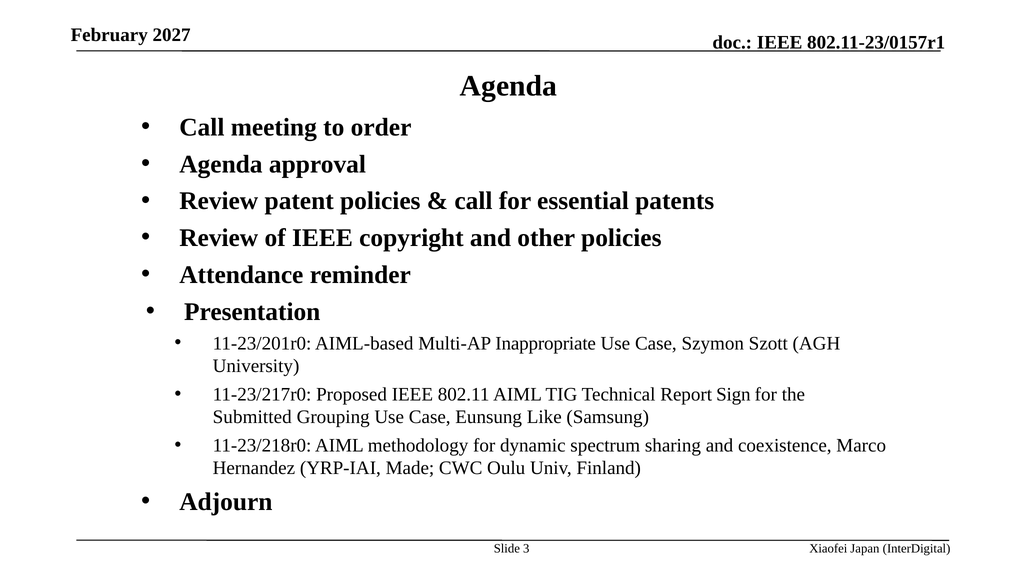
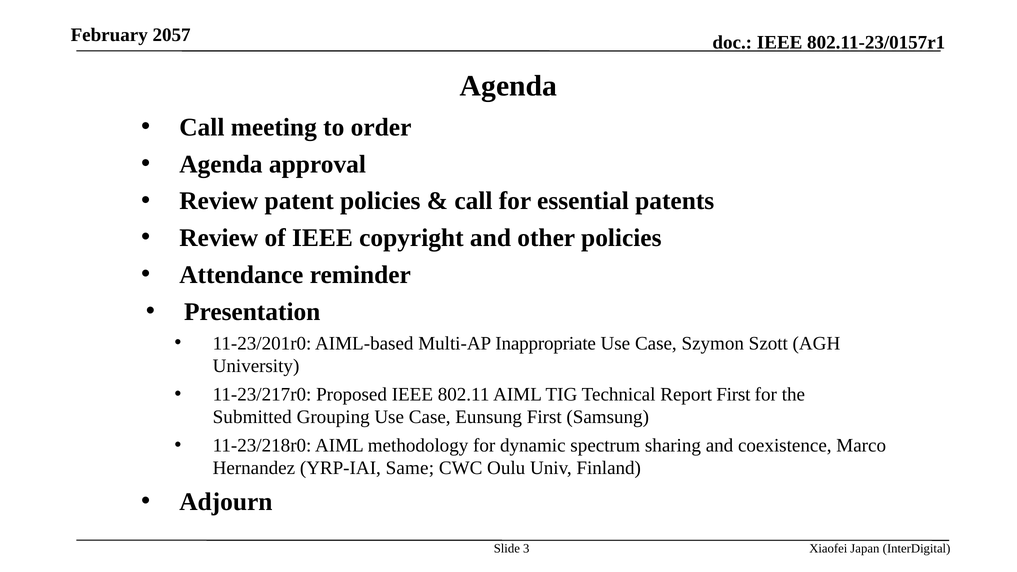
2027: 2027 -> 2057
Report Sign: Sign -> First
Eunsung Like: Like -> First
Made: Made -> Same
